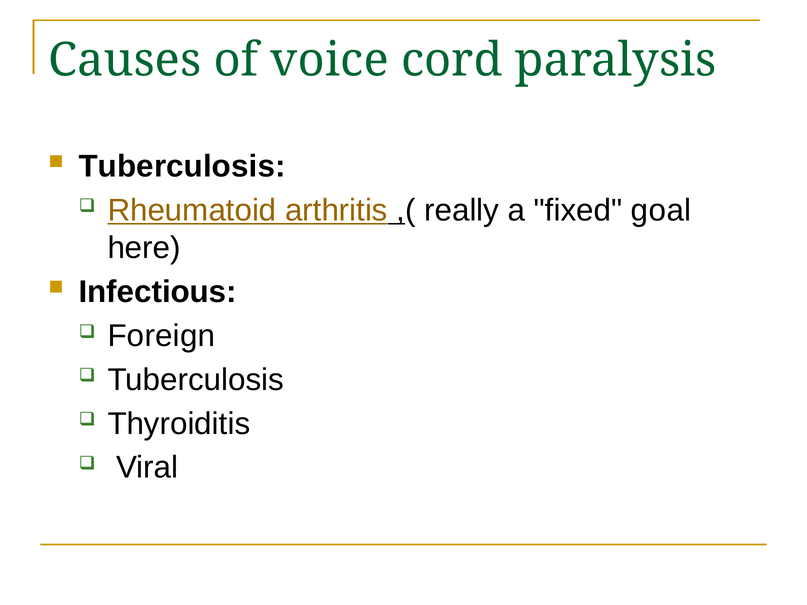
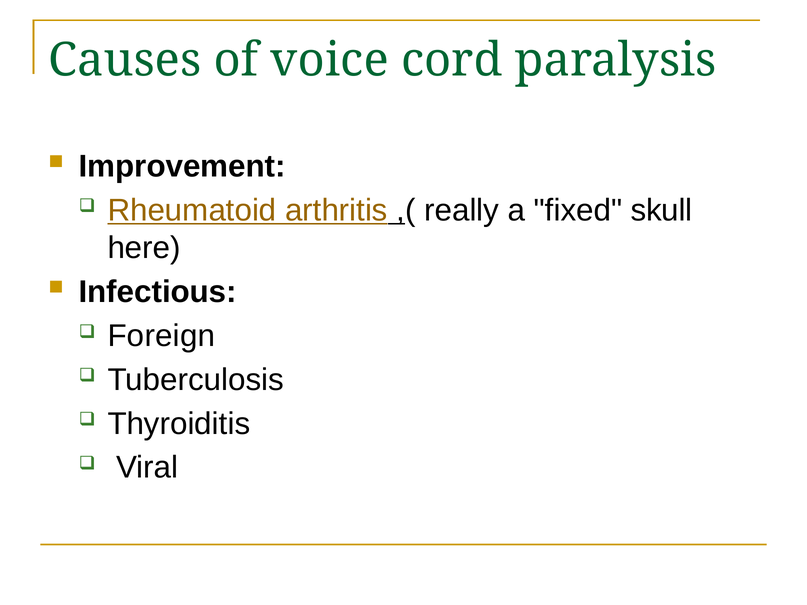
Tuberculosis at (182, 166): Tuberculosis -> Improvement
goal: goal -> skull
